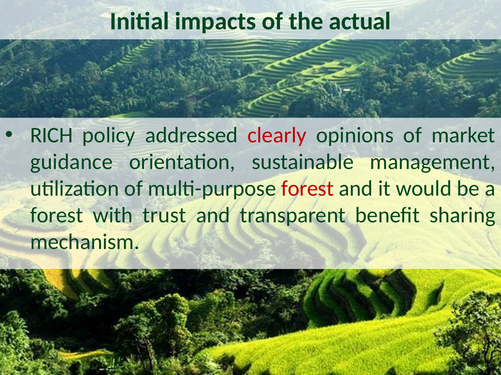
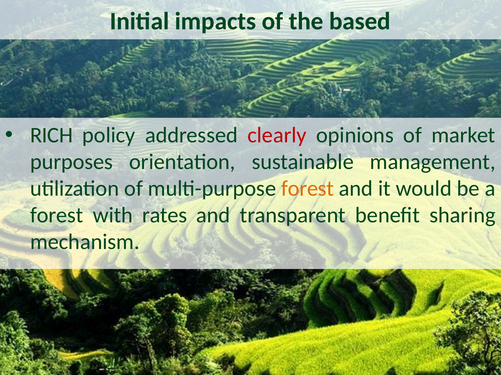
actual: actual -> based
guidance: guidance -> purposes
forest at (308, 189) colour: red -> orange
trust: trust -> rates
